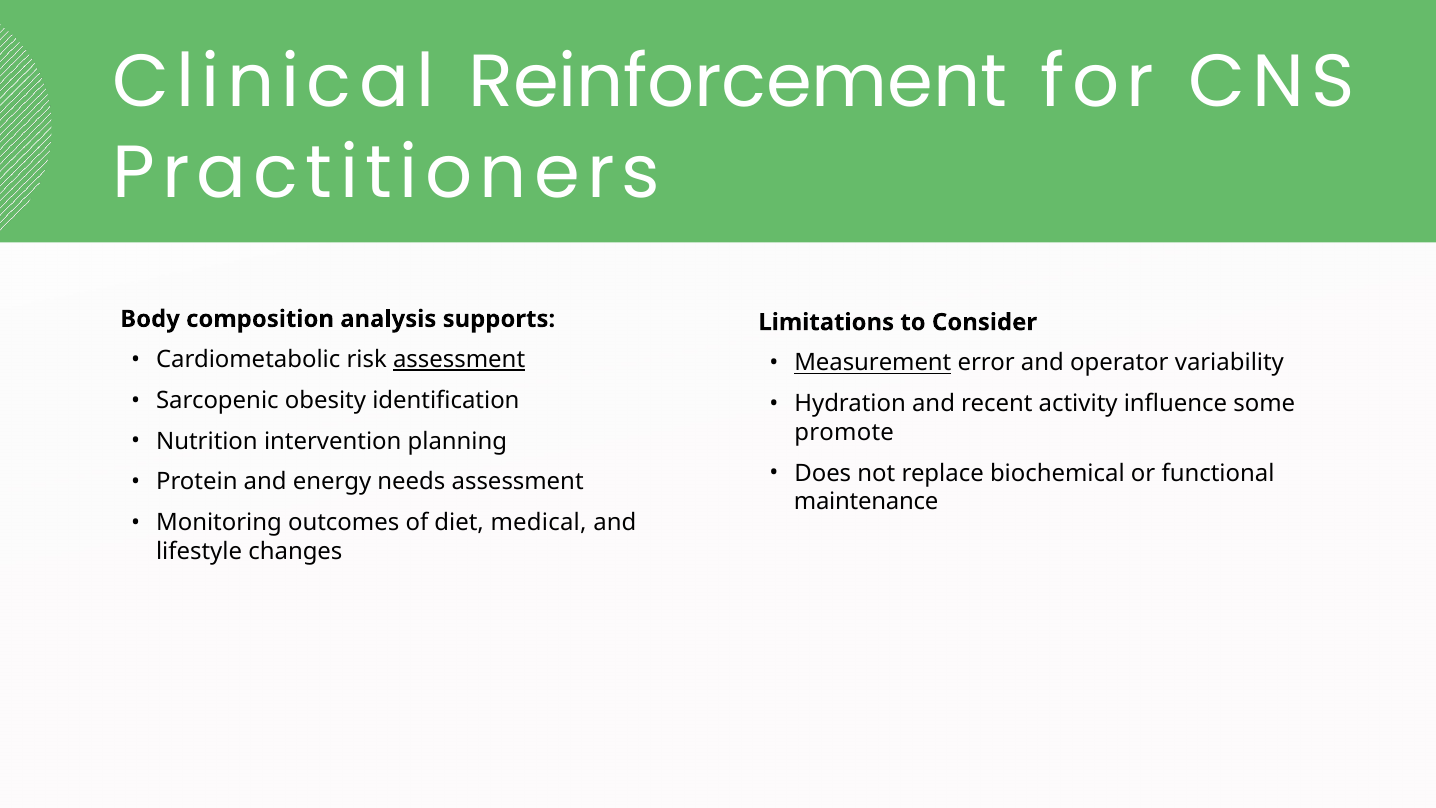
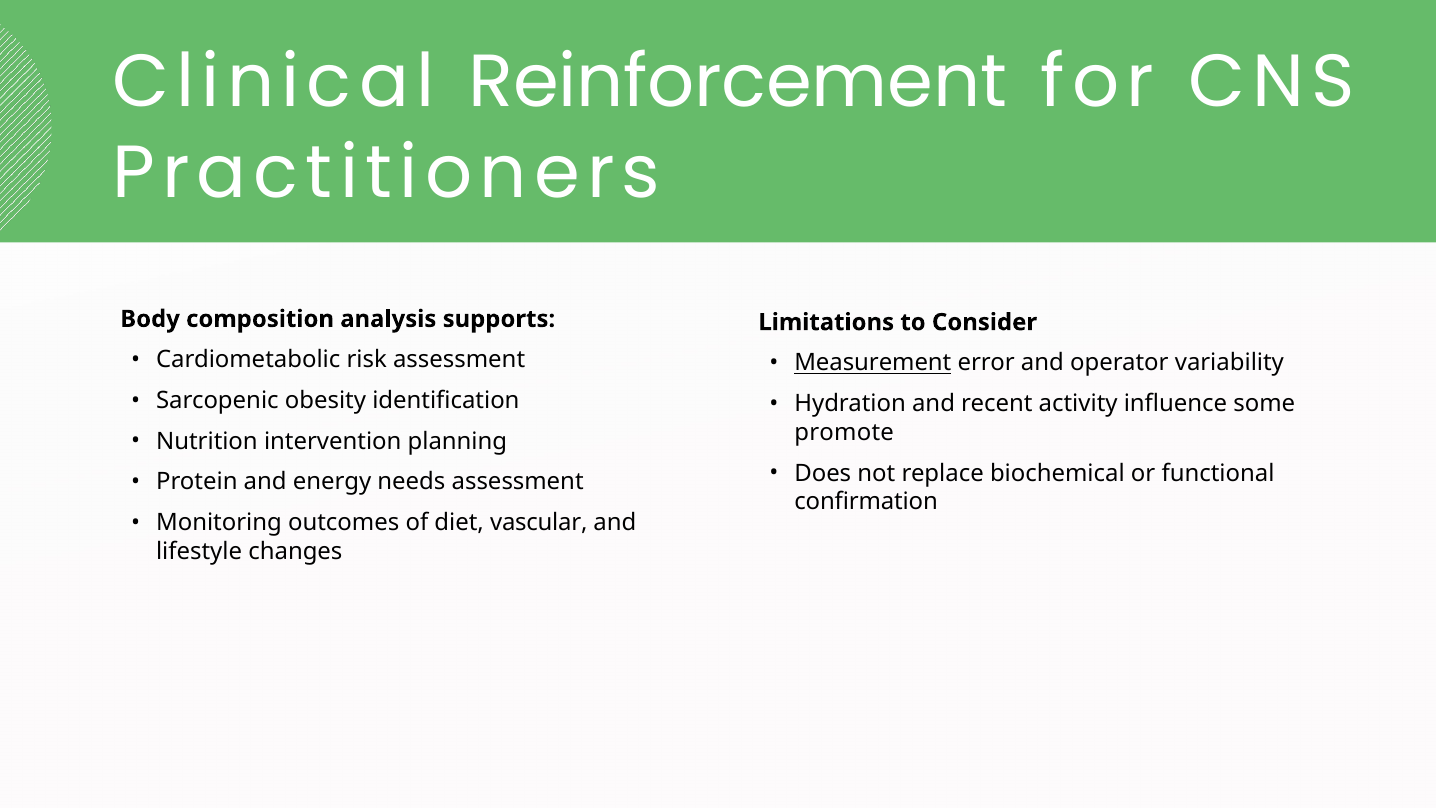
assessment at (459, 360) underline: present -> none
maintenance: maintenance -> confirmation
medical: medical -> vascular
